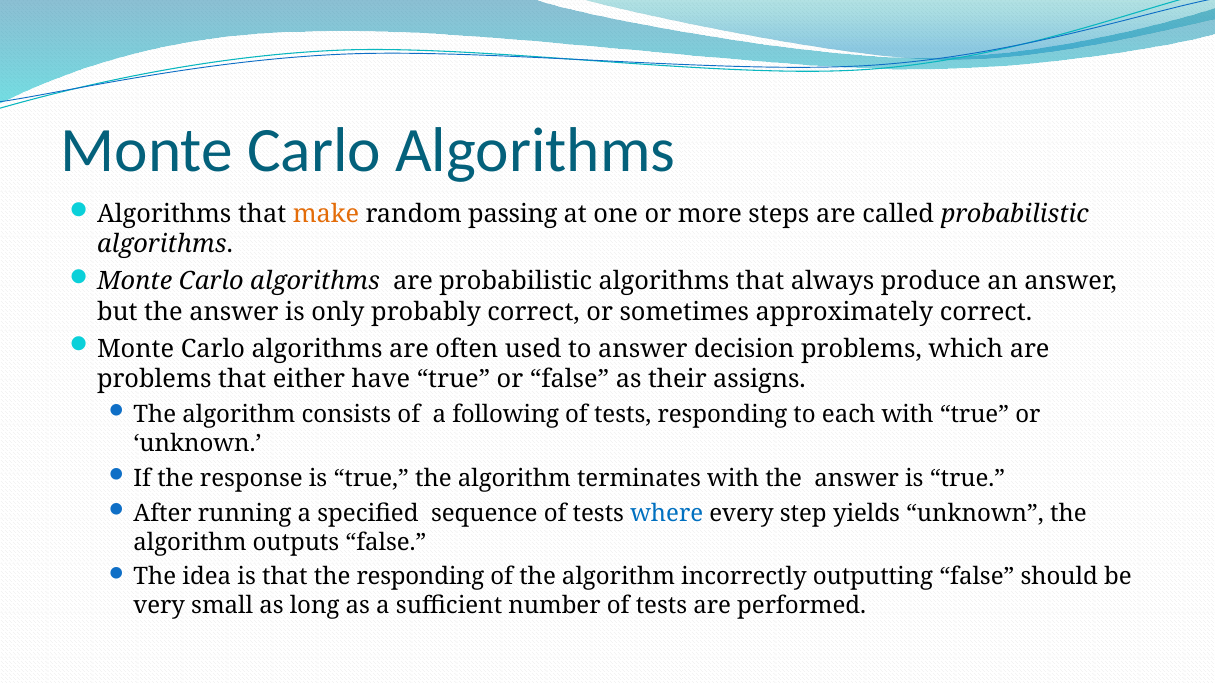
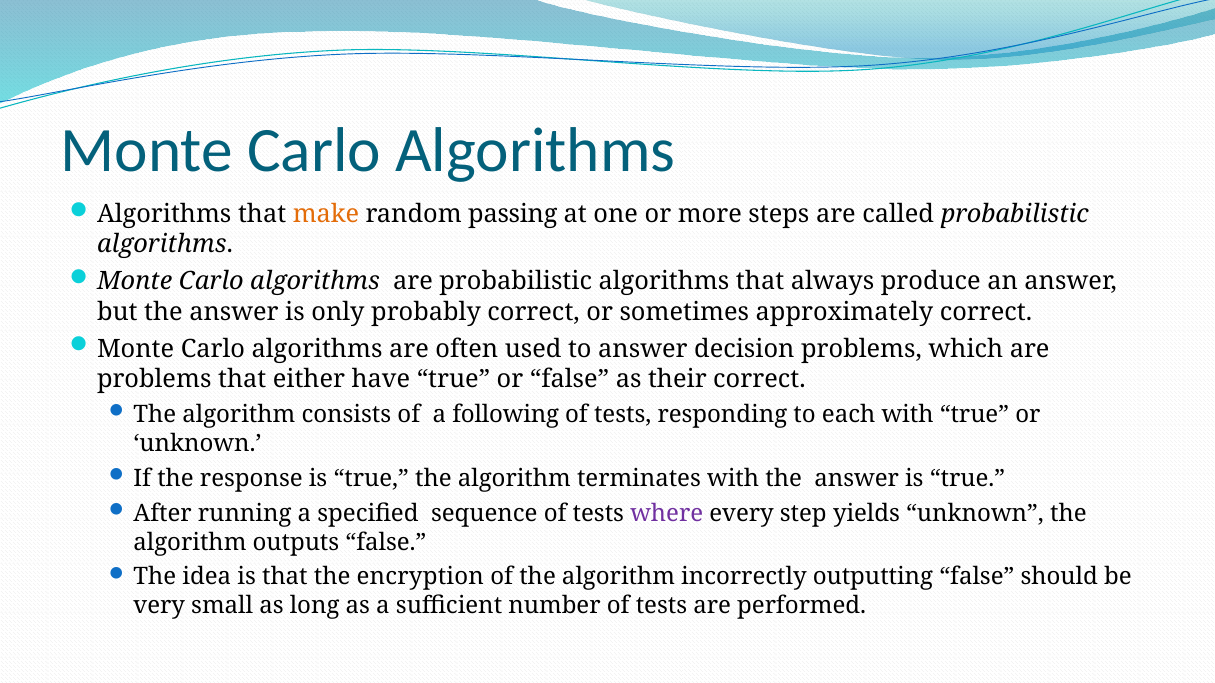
their assigns: assigns -> correct
where colour: blue -> purple
the responding: responding -> encryption
